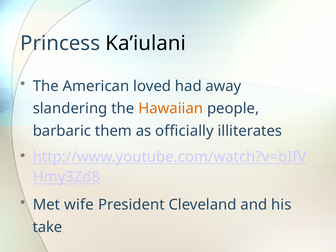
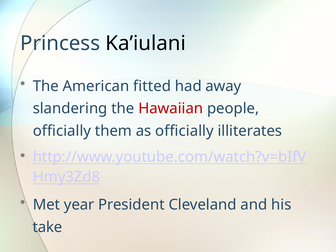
loved: loved -> fitted
Hawaiian colour: orange -> red
barbaric at (62, 131): barbaric -> officially
wife: wife -> year
